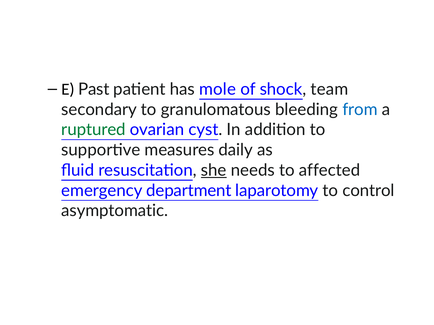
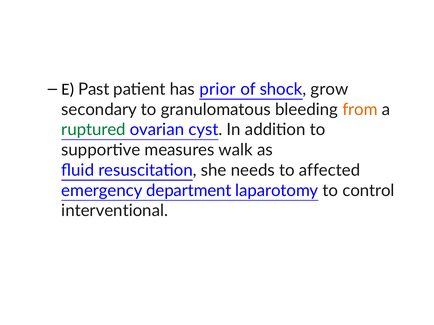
mole: mole -> prior
team: team -> grow
from colour: blue -> orange
daily: daily -> walk
she underline: present -> none
asymptomatic: asymptomatic -> interventional
